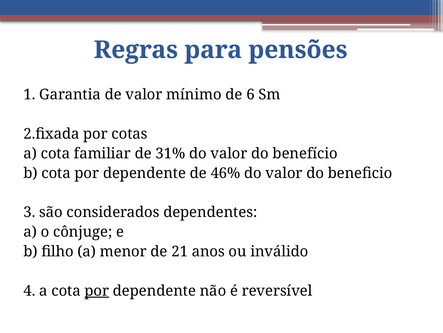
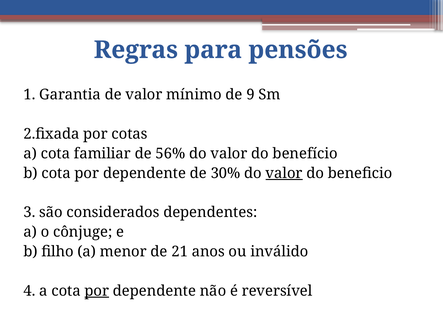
6: 6 -> 9
31%: 31% -> 56%
46%: 46% -> 30%
valor at (284, 173) underline: none -> present
